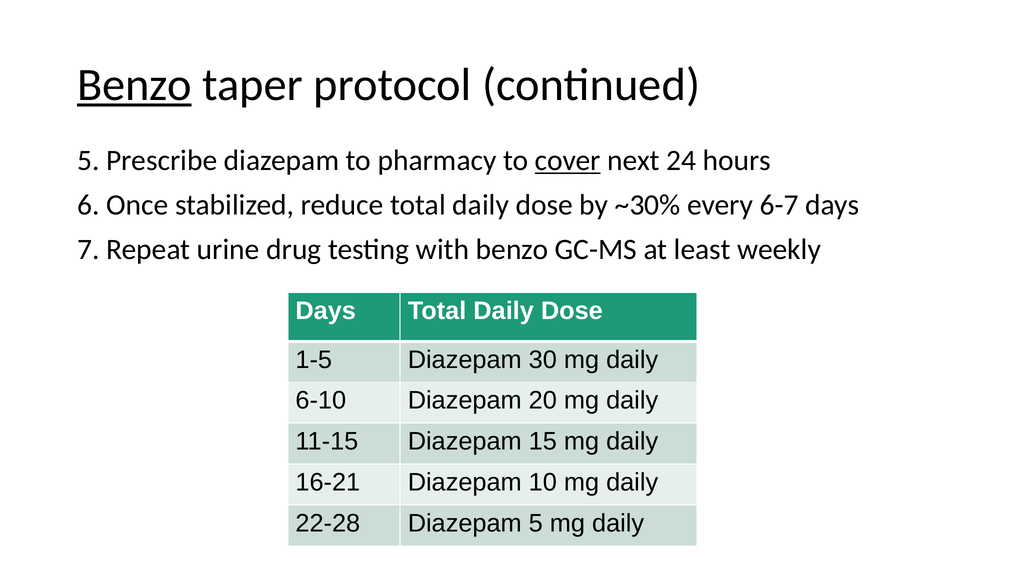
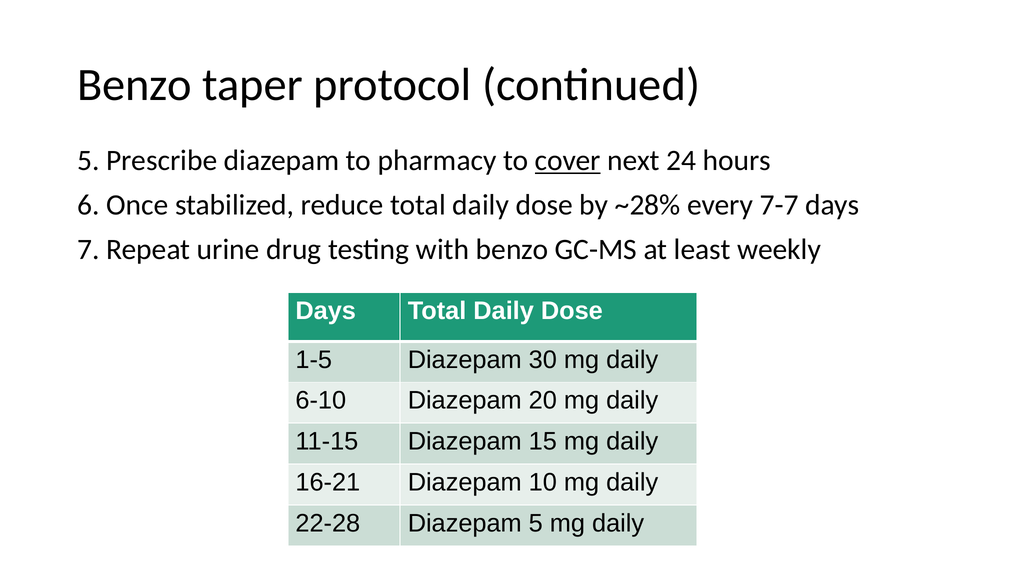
Benzo at (135, 85) underline: present -> none
~30%: ~30% -> ~28%
6-7: 6-7 -> 7-7
